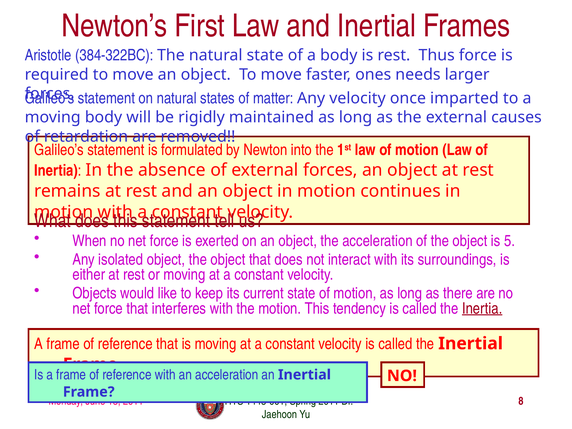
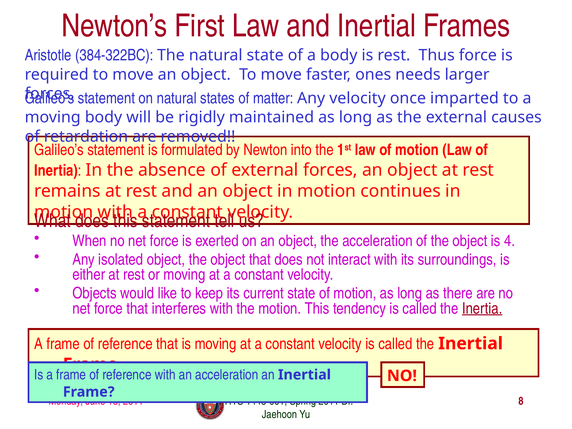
5: 5 -> 4
